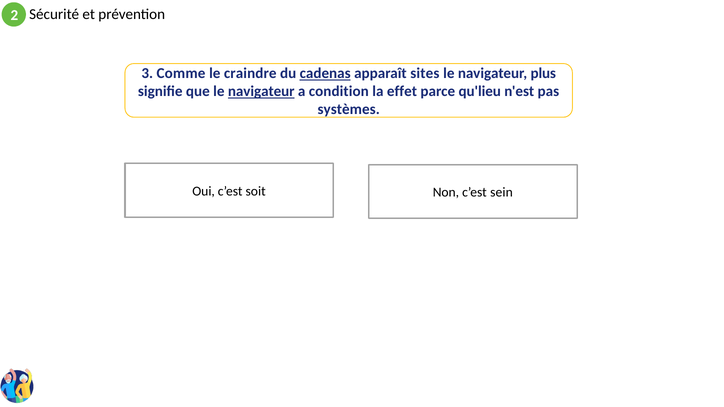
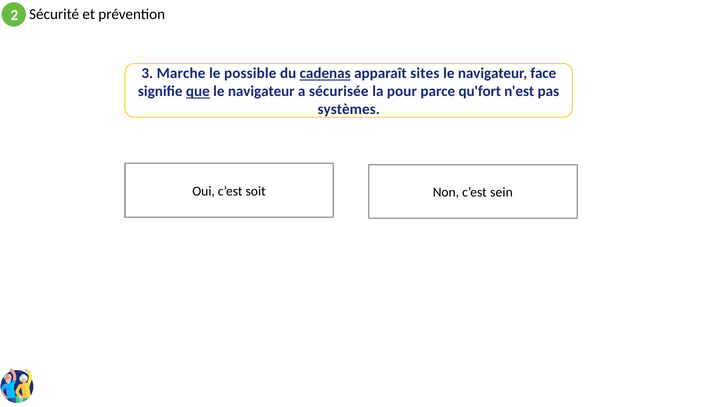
Comme: Comme -> Marche
craindre: craindre -> possible
plus: plus -> face
que underline: none -> present
navigateur at (261, 91) underline: present -> none
condition: condition -> sécurisée
effet: effet -> pour
qu'lieu: qu'lieu -> qu'fort
